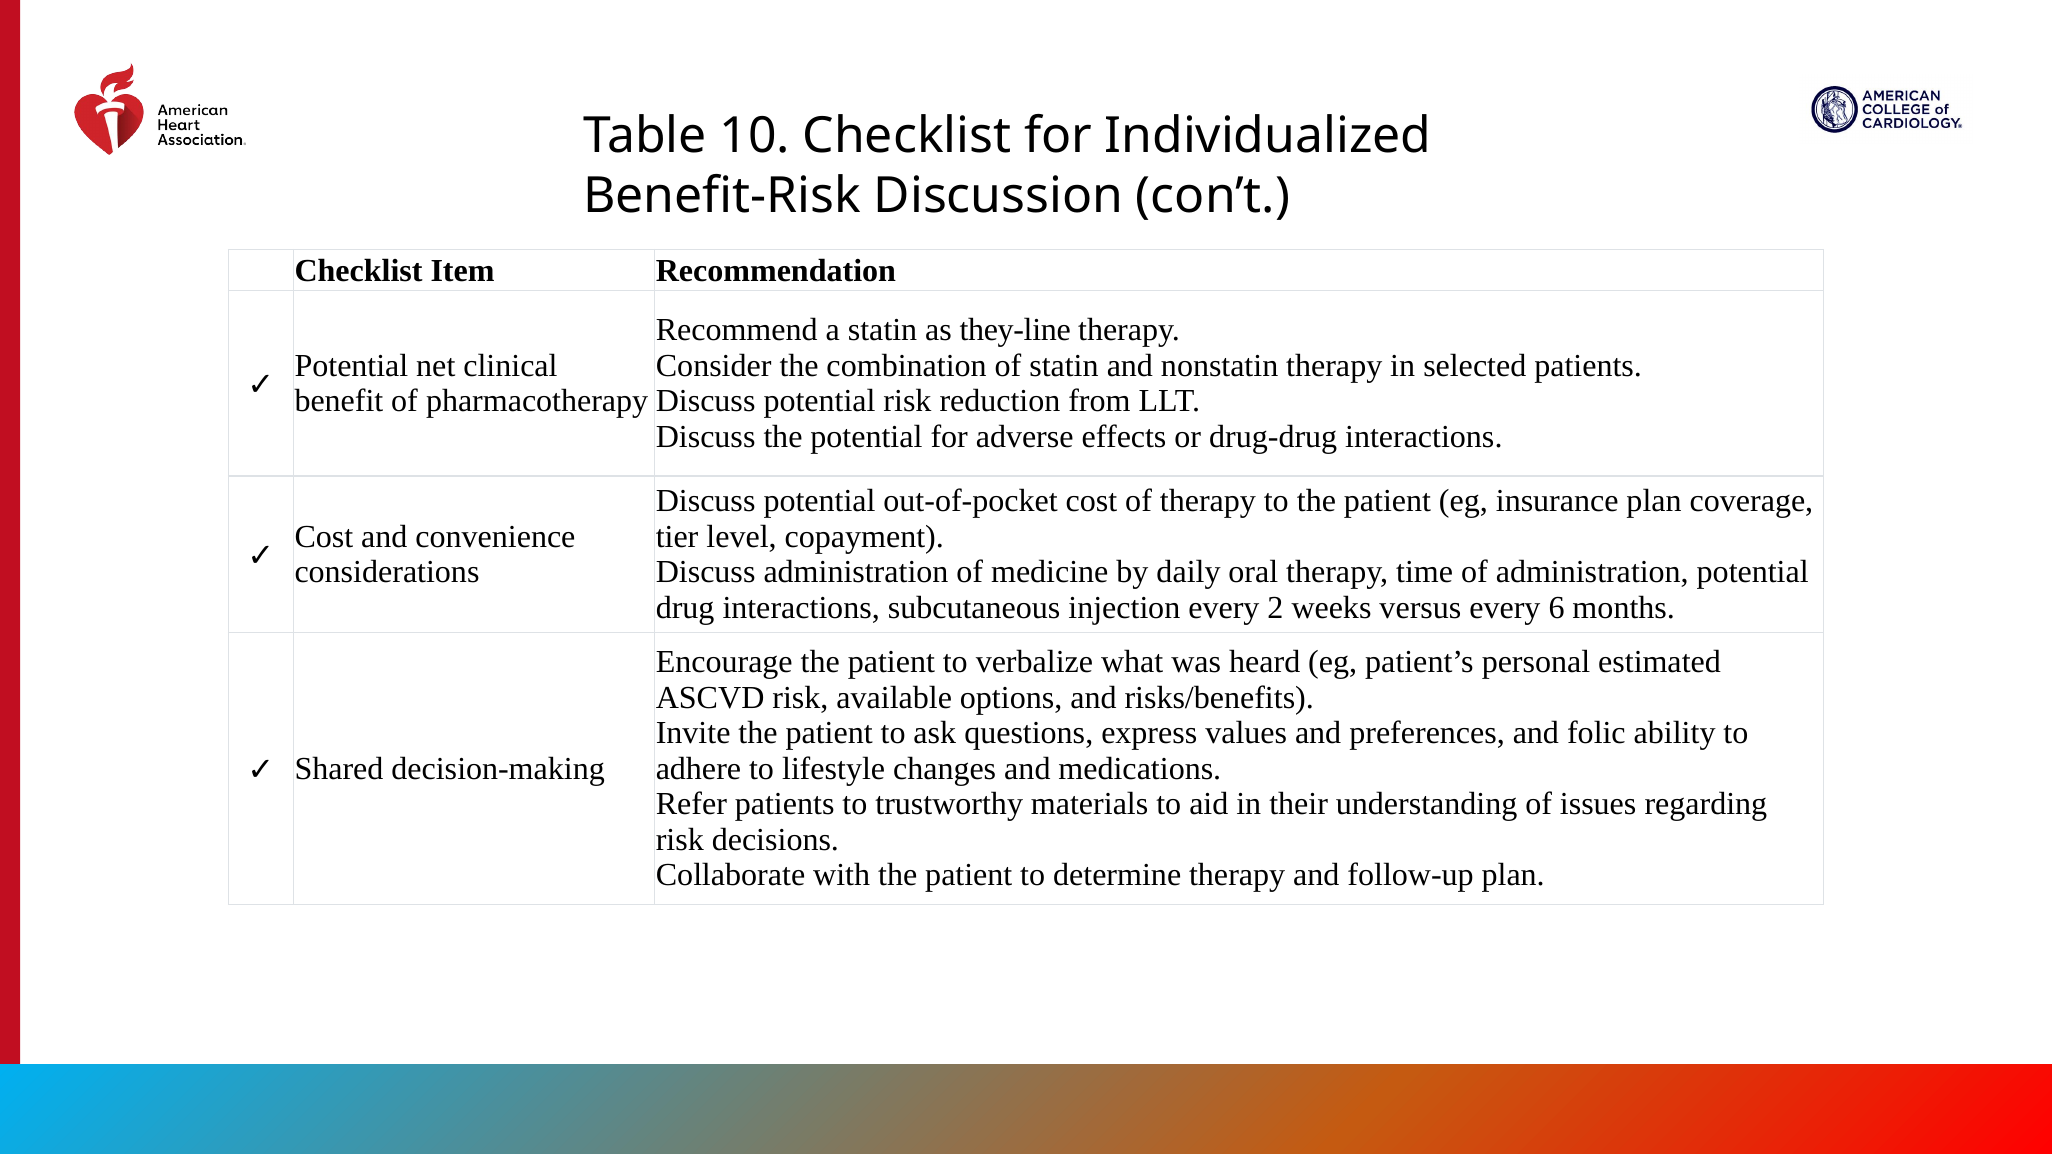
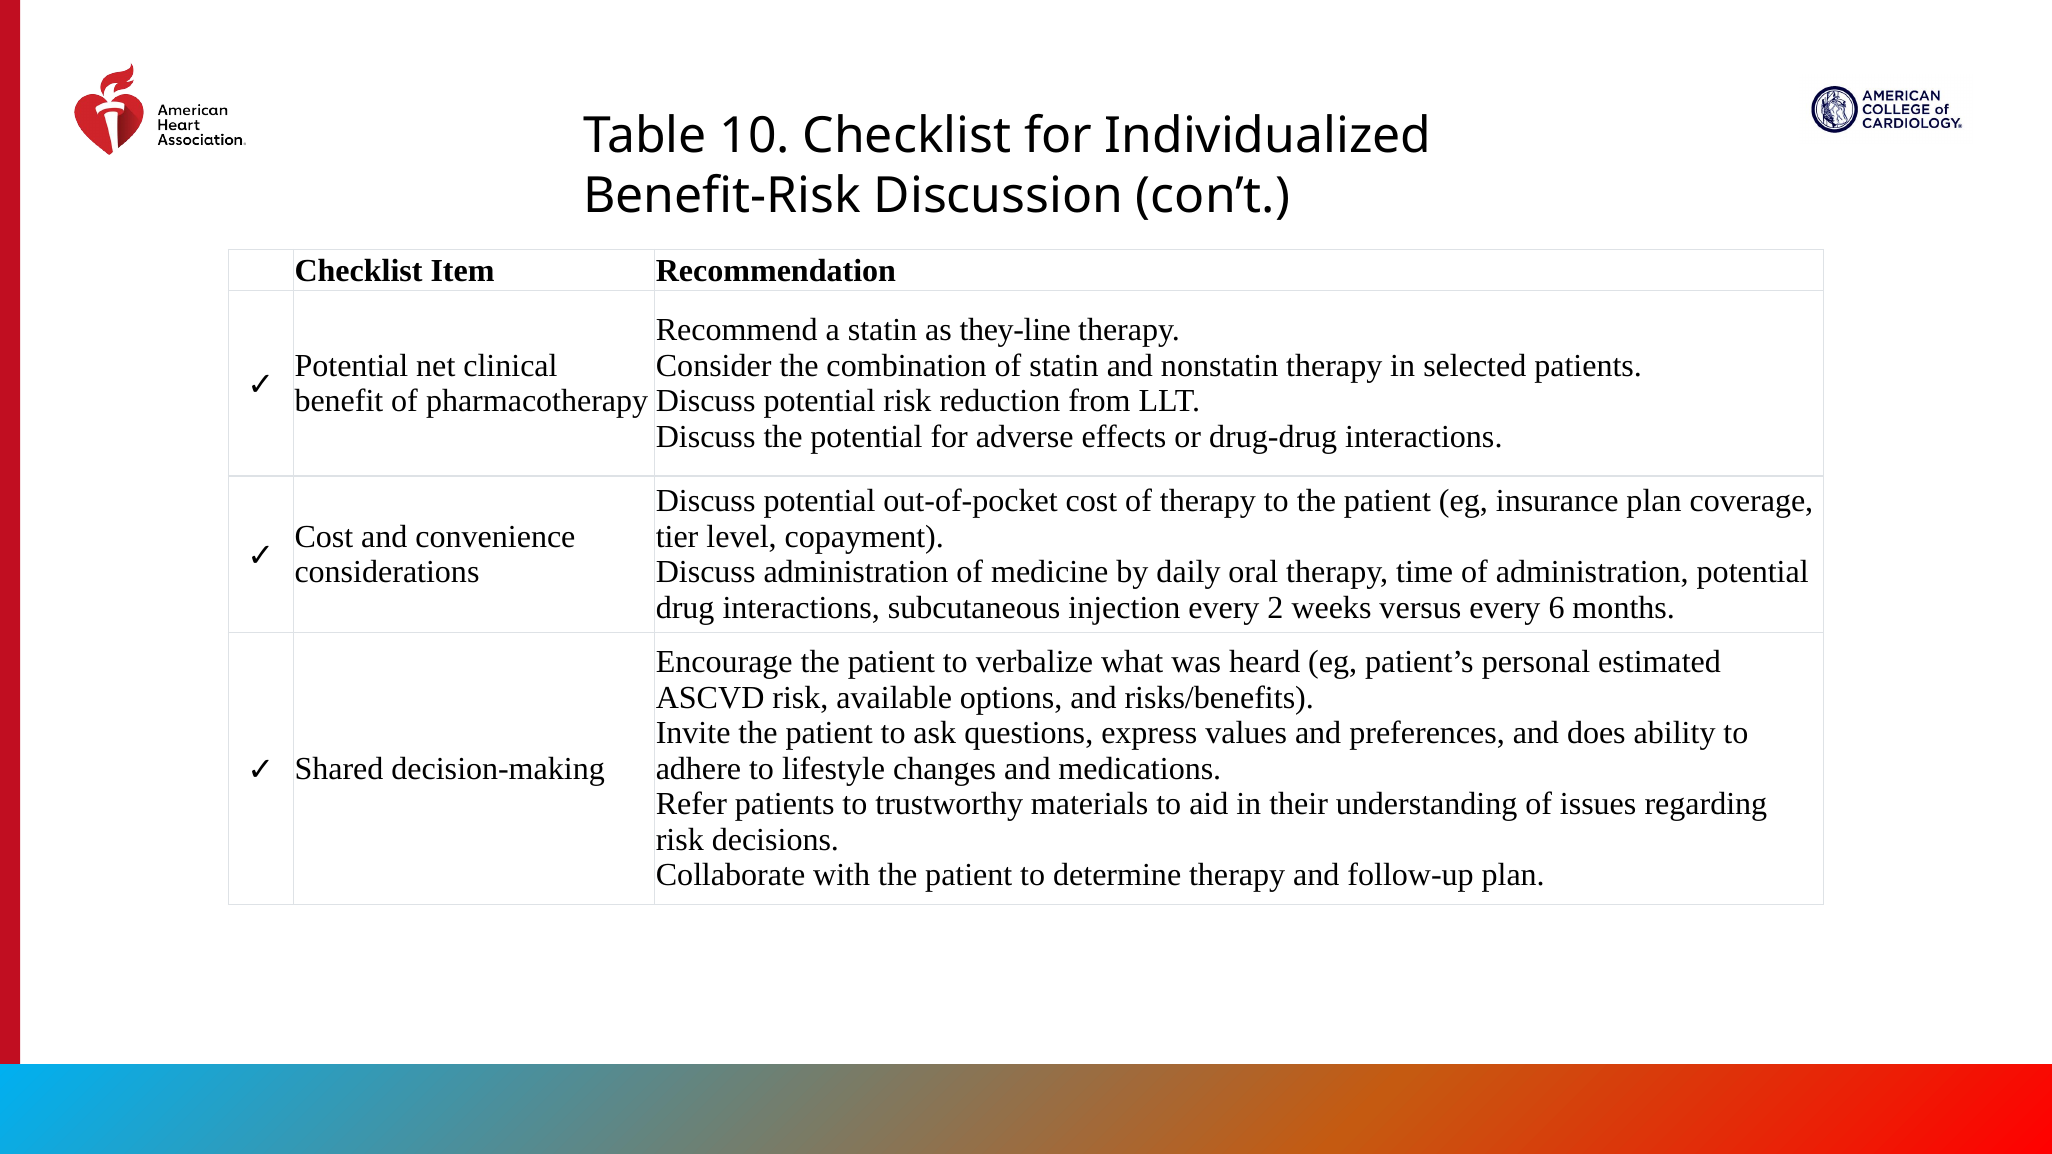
folic: folic -> does
